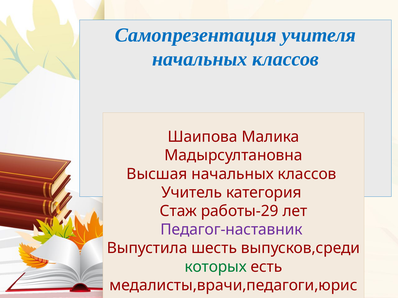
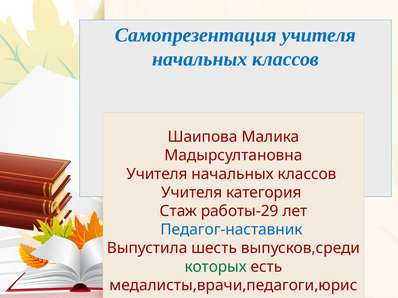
Высшая at (157, 174): Высшая -> Учителя
Учитель at (192, 193): Учитель -> Учителя
Педагог-наставник colour: purple -> blue
